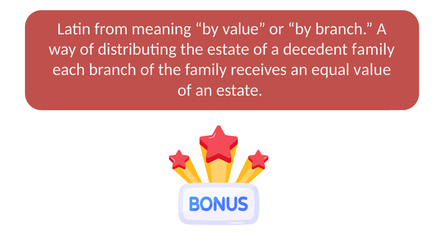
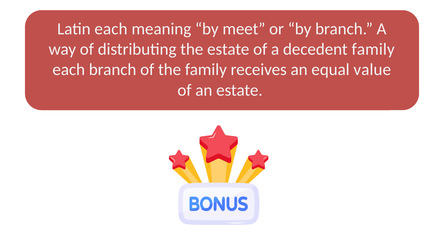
Latin from: from -> each
by value: value -> meet
